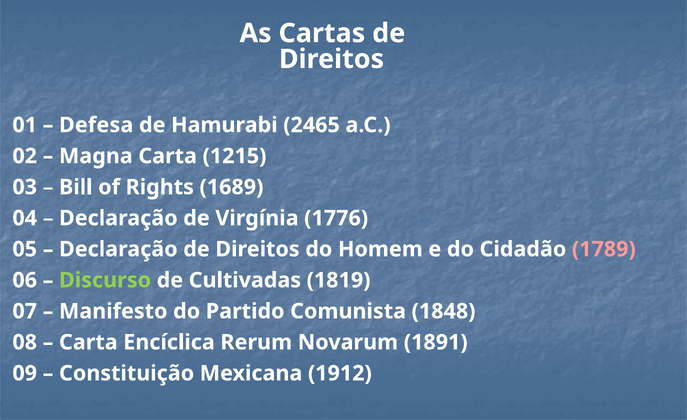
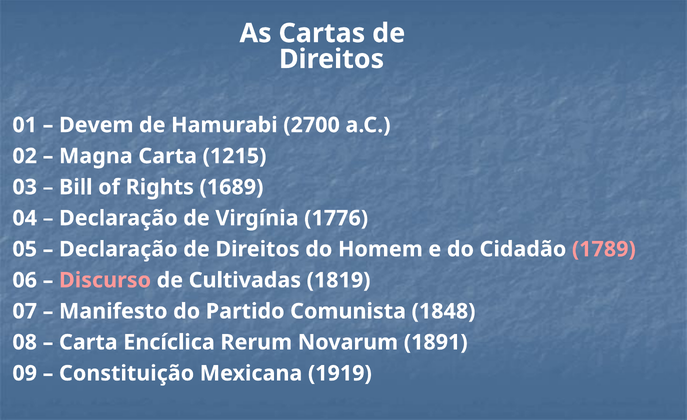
Defesa: Defesa -> Devem
2465: 2465 -> 2700
Discurso colour: light green -> pink
1912: 1912 -> 1919
